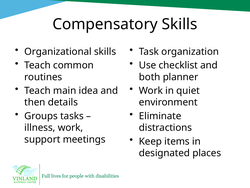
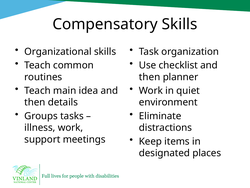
both at (150, 77): both -> then
